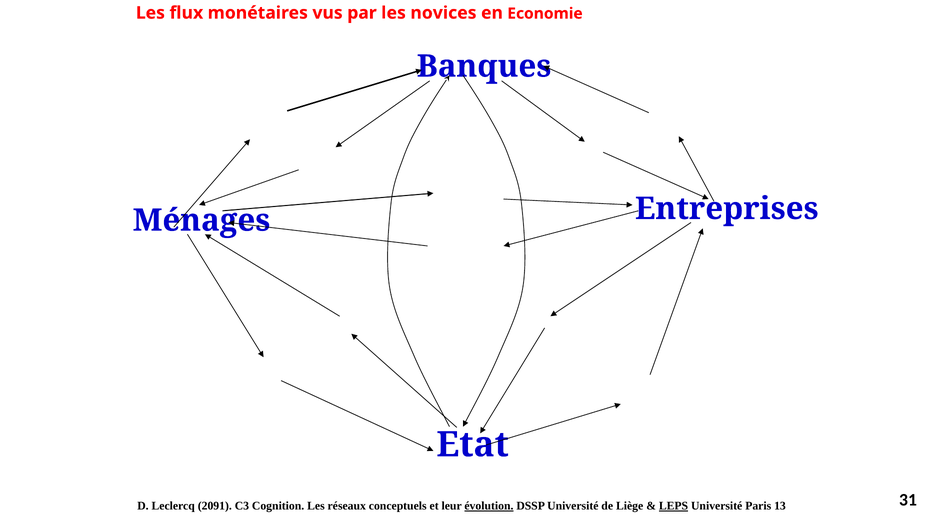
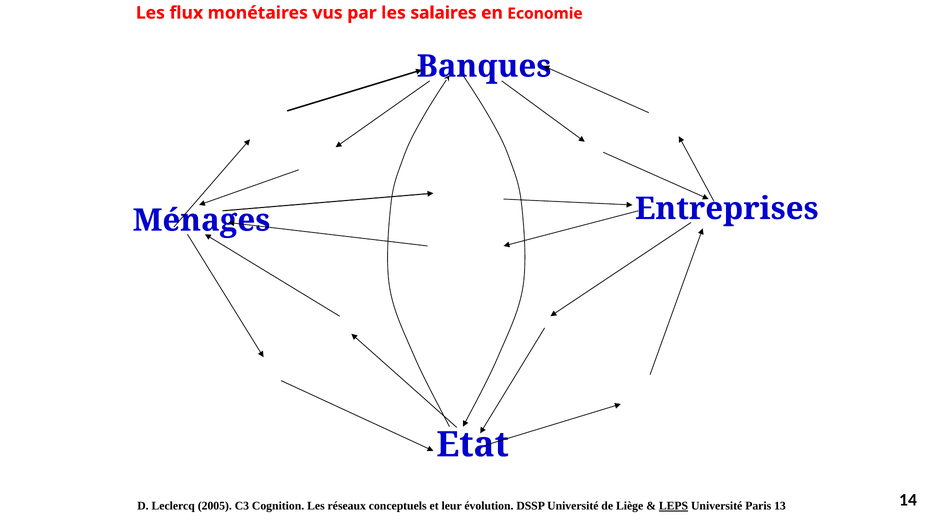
novices: novices -> salaires
2091: 2091 -> 2005
évolution underline: present -> none
31: 31 -> 14
